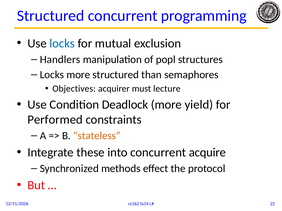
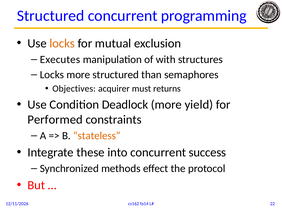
locks at (62, 43) colour: blue -> orange
Handlers: Handlers -> Executes
popl: popl -> with
lecture: lecture -> returns
acquire: acquire -> success
